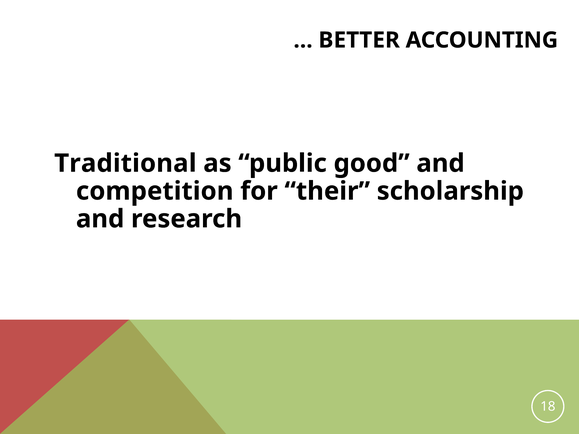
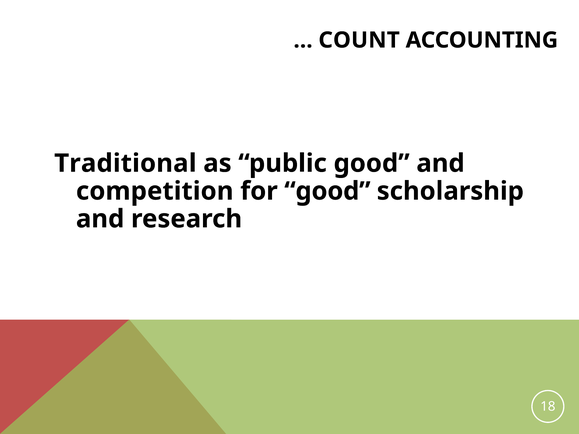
BETTER: BETTER -> COUNT
for their: their -> good
